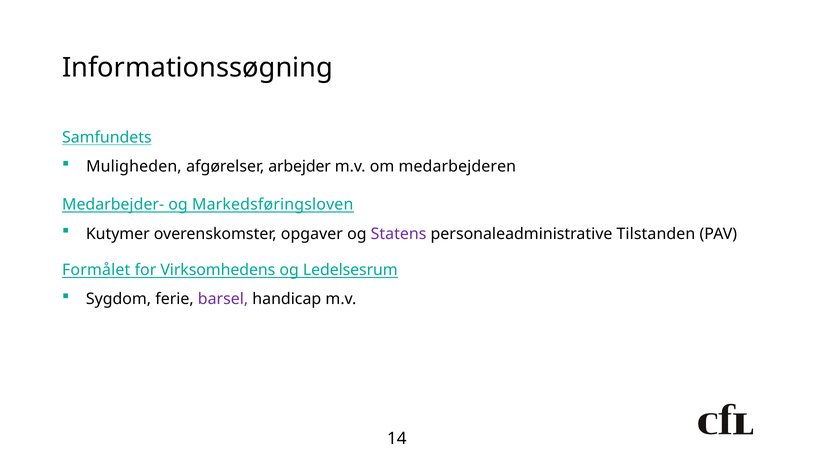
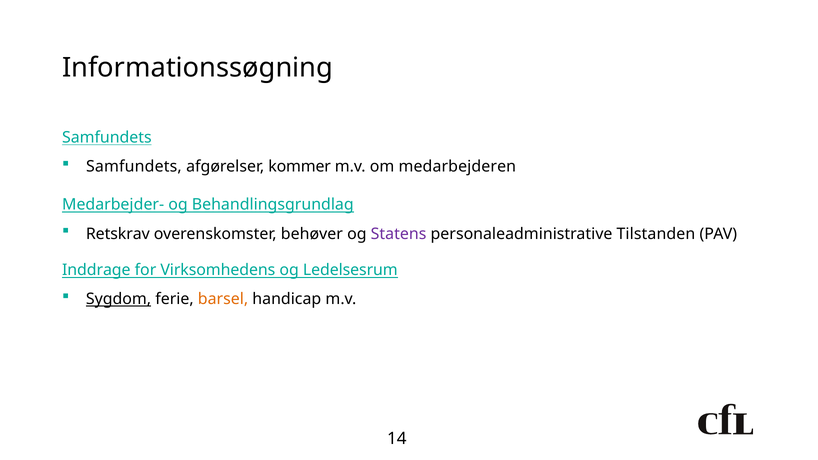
Muligheden at (134, 166): Muligheden -> Samfundets
arbejder: arbejder -> kommer
Markedsføringsloven: Markedsføringsloven -> Behandlingsgrundlag
Kutymer: Kutymer -> Retskrav
opgaver: opgaver -> behøver
Formålet: Formålet -> Inddrage
Sygdom underline: none -> present
barsel colour: purple -> orange
